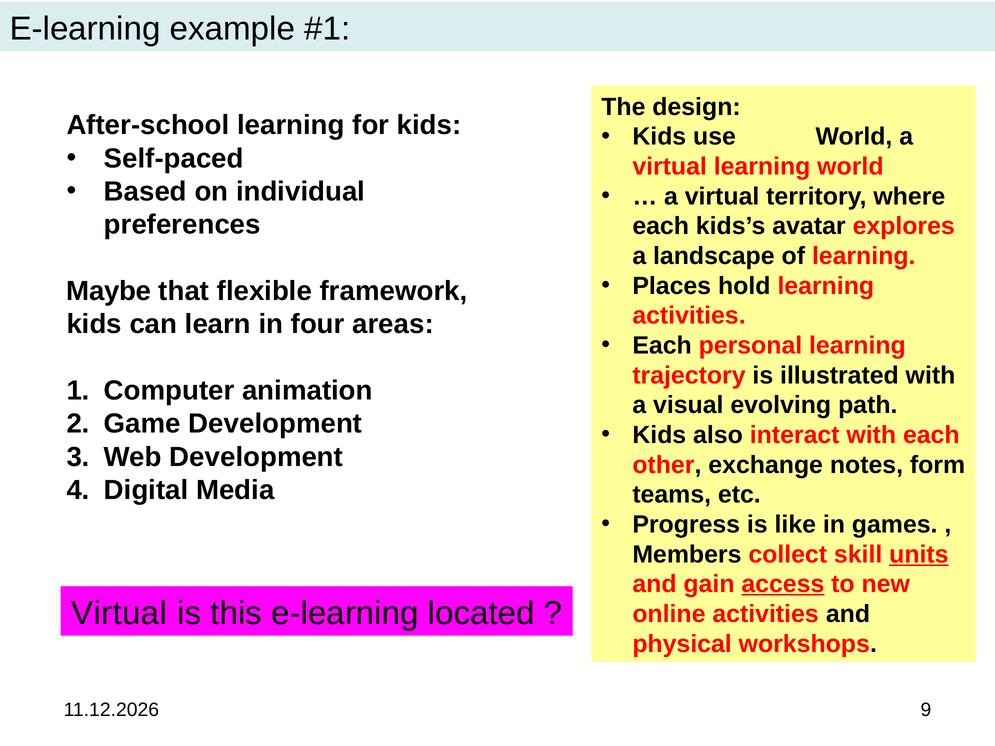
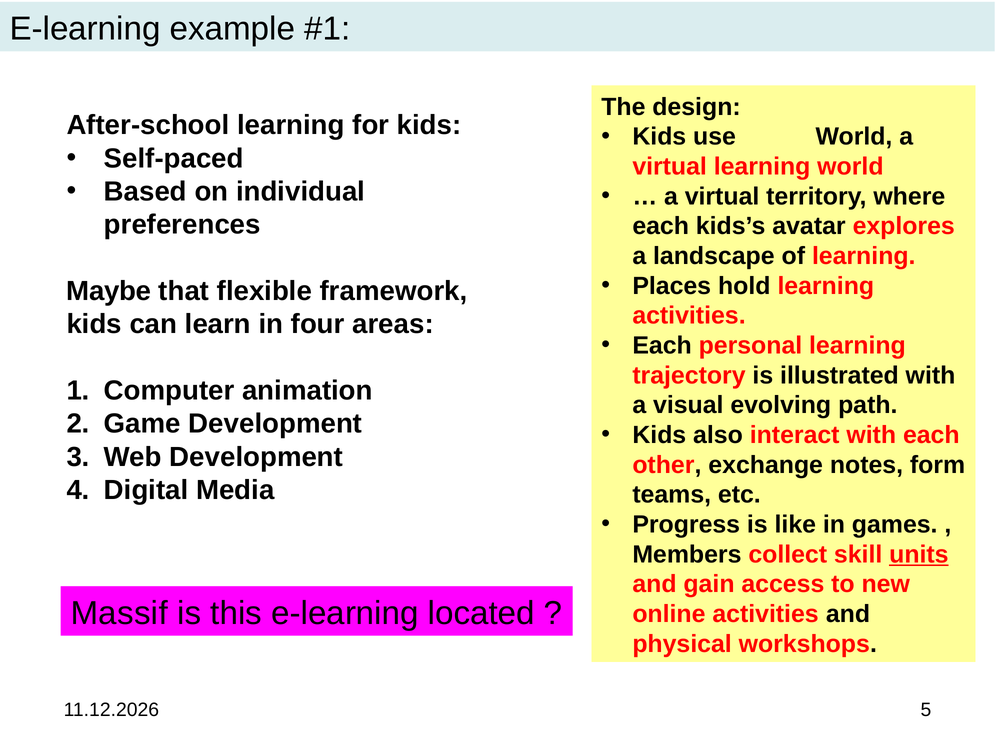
access underline: present -> none
Virtual at (119, 614): Virtual -> Massif
9: 9 -> 5
